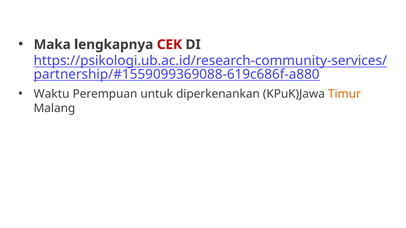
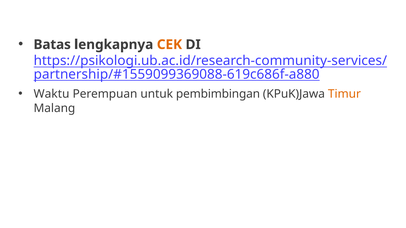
Maka: Maka -> Batas
CEK colour: red -> orange
diperkenankan: diperkenankan -> pembimbingan
